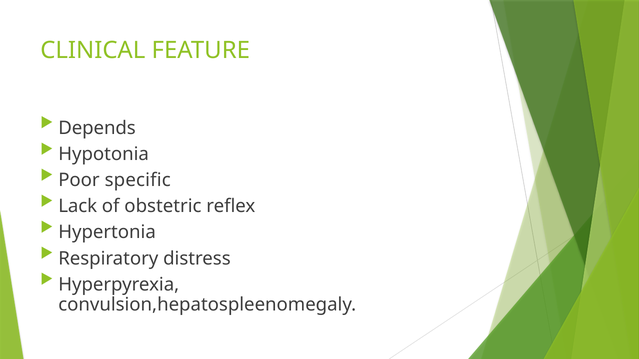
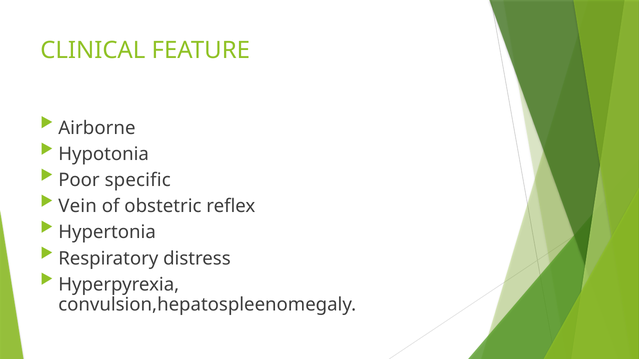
Depends: Depends -> Airborne
Lack: Lack -> Vein
